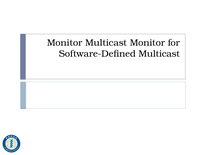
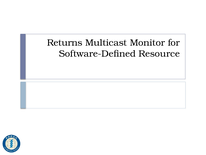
Monitor at (65, 43): Monitor -> Returns
Software-Defined Multicast: Multicast -> Resource
